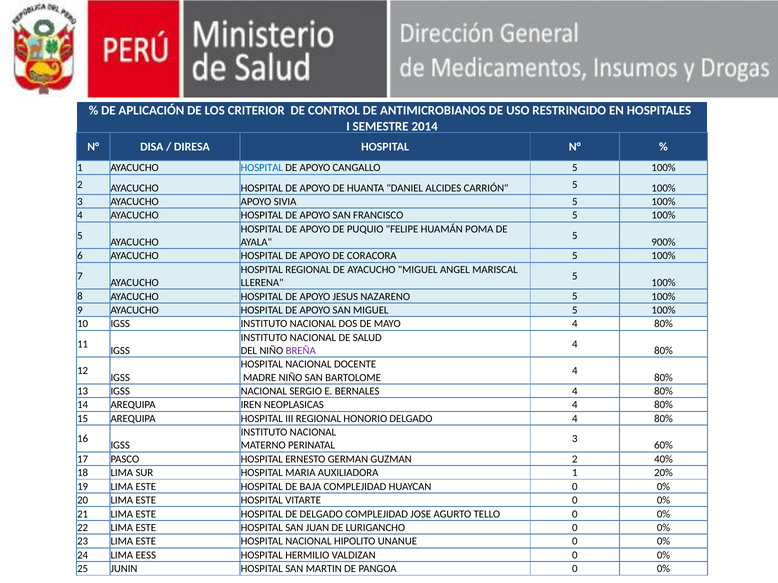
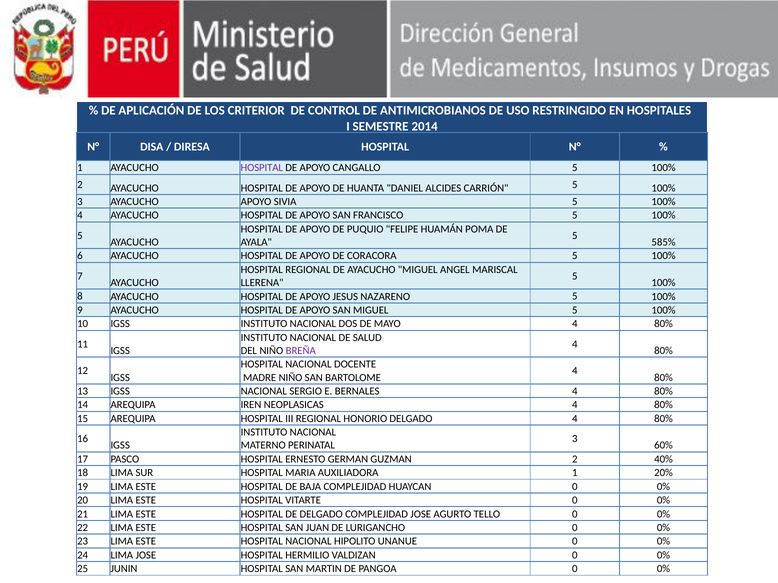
HOSPITAL at (262, 168) colour: blue -> purple
900%: 900% -> 585%
LIMA EESS: EESS -> JOSE
